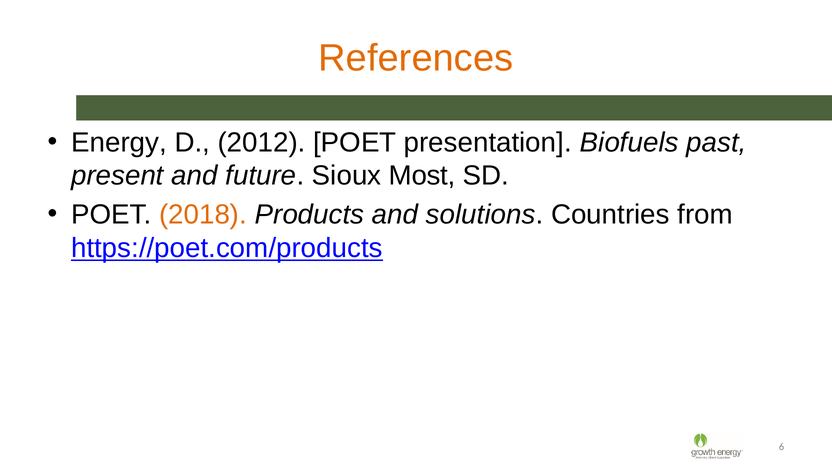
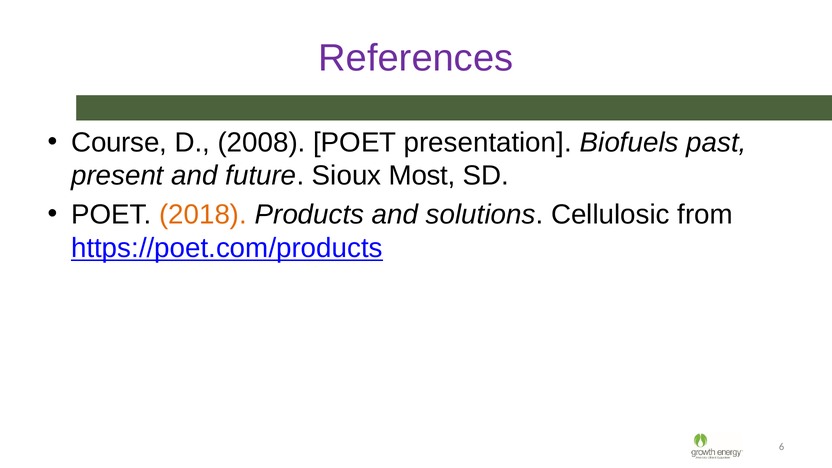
References colour: orange -> purple
Energy: Energy -> Course
2012: 2012 -> 2008
Countries: Countries -> Cellulosic
